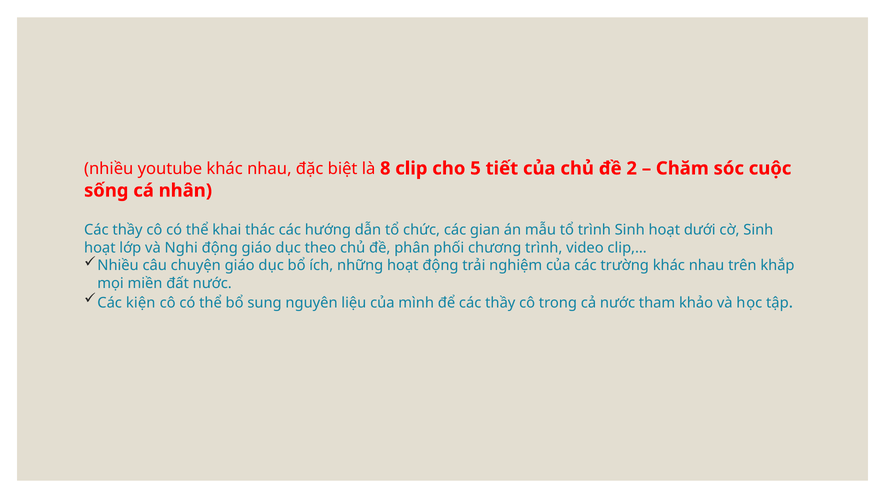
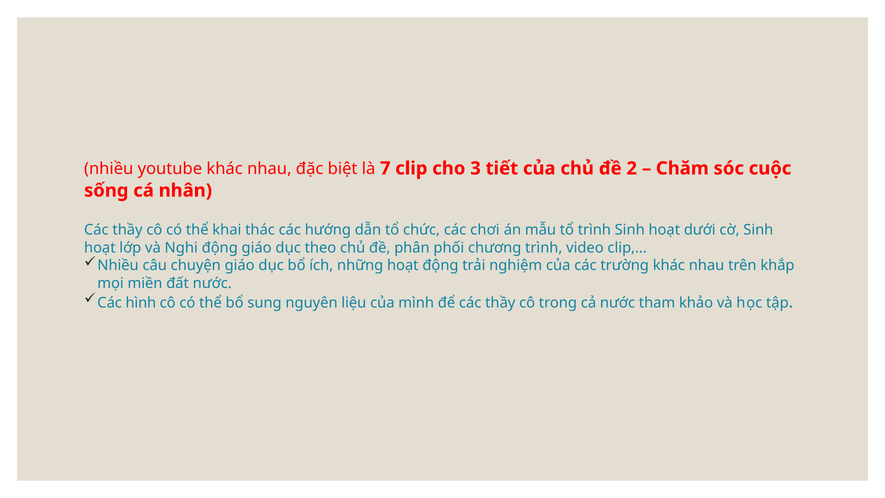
8: 8 -> 7
5: 5 -> 3
gian: gian -> chơi
kiện: kiện -> hình
